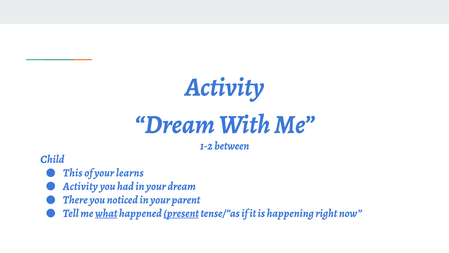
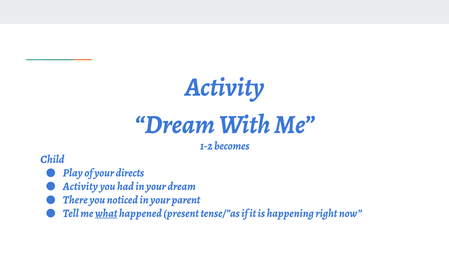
between: between -> becomes
This: This -> Play
learns: learns -> directs
present underline: present -> none
